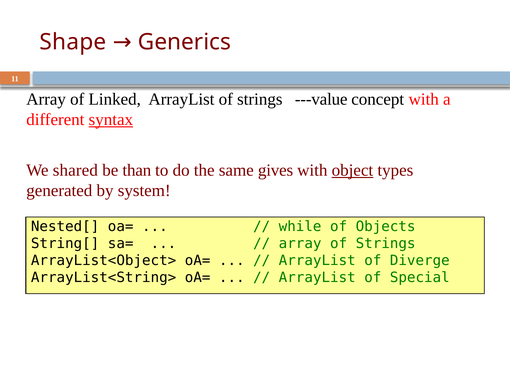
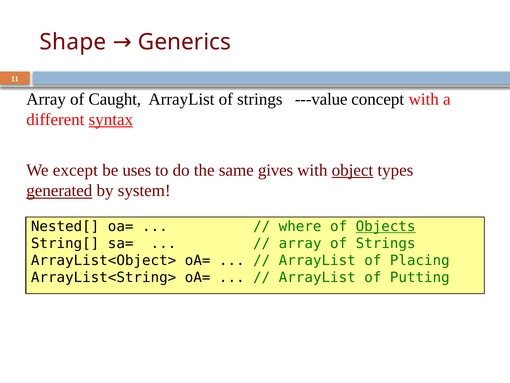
Linked: Linked -> Caught
shared: shared -> except
than: than -> uses
generated underline: none -> present
while: while -> where
Objects underline: none -> present
Diverge: Diverge -> Placing
Special: Special -> Putting
